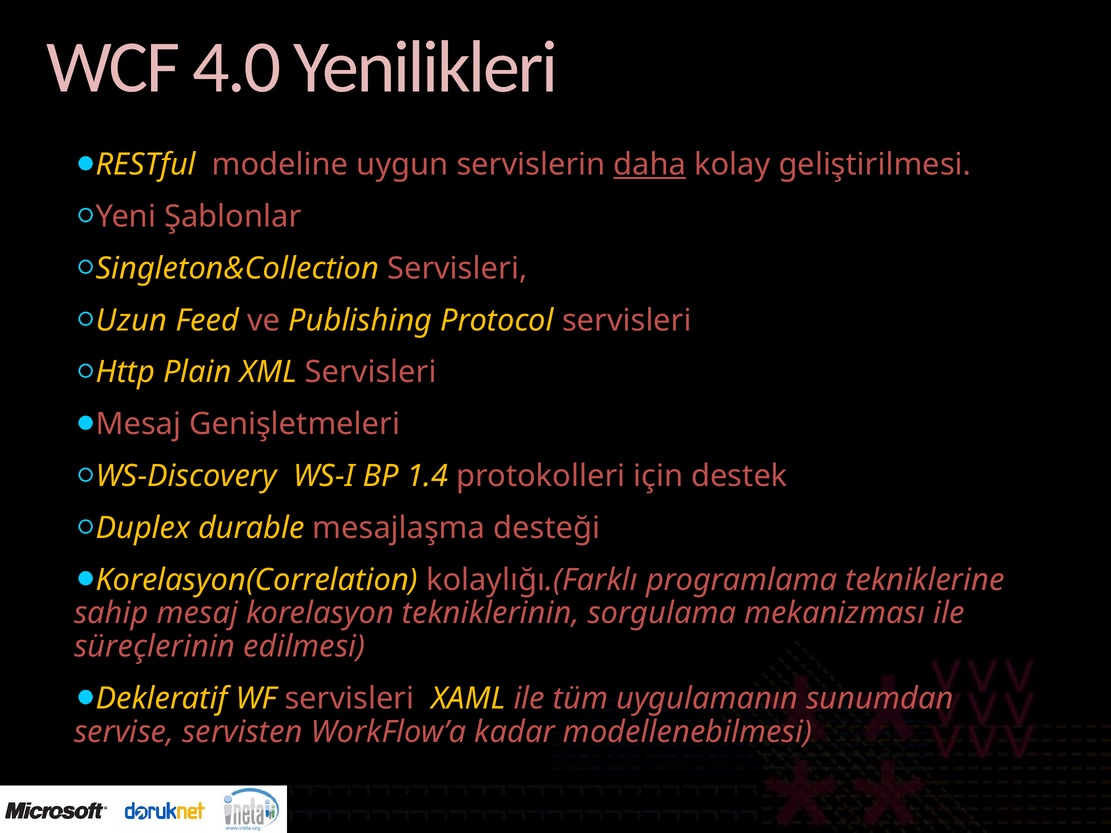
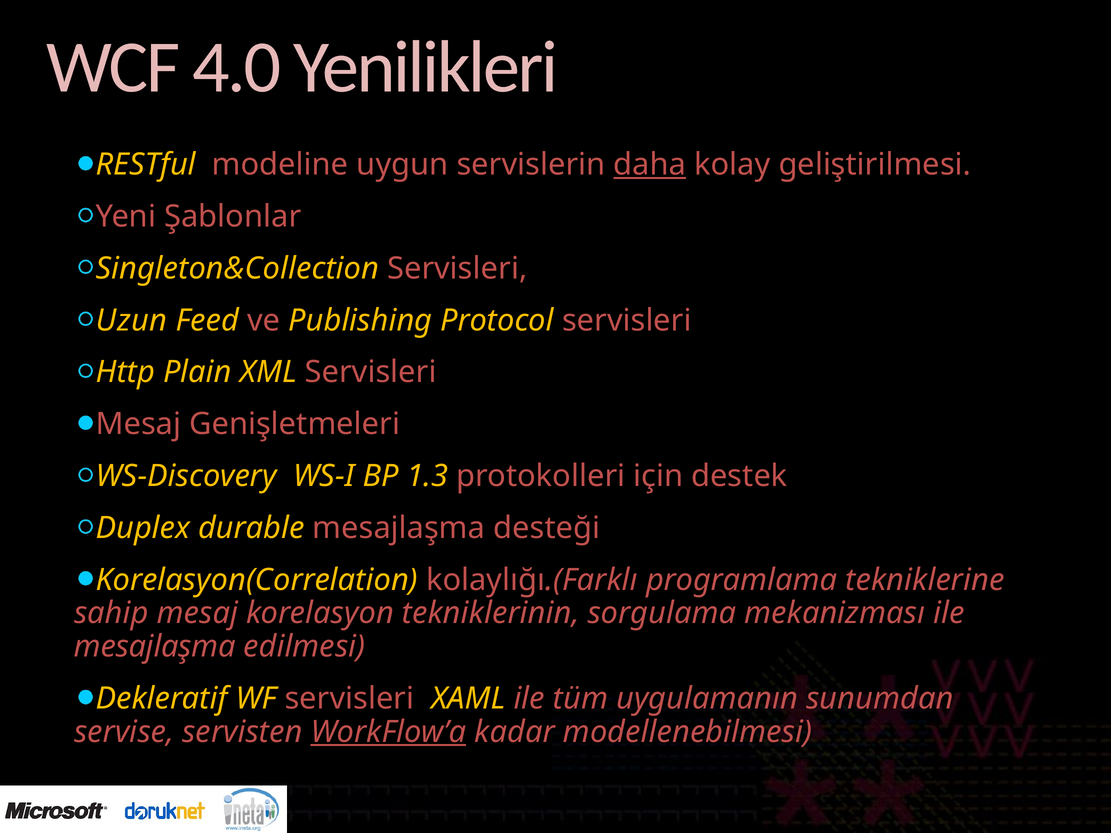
1.4: 1.4 -> 1.3
süreçlerinin at (155, 647): süreçlerinin -> mesajlaşma
WorkFlow’a underline: none -> present
